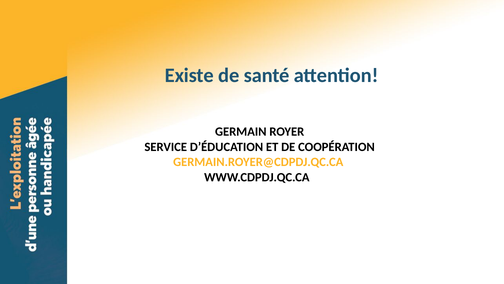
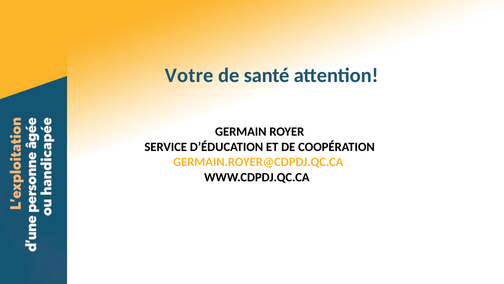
Existe: Existe -> Votre
